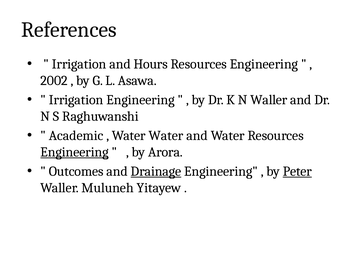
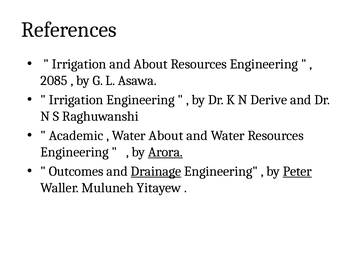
and Hours: Hours -> About
2002: 2002 -> 2085
N Waller: Waller -> Derive
Water Water: Water -> About
Engineering at (75, 152) underline: present -> none
Arora underline: none -> present
